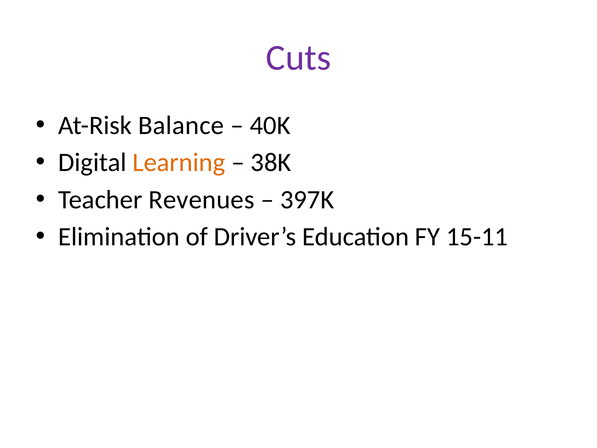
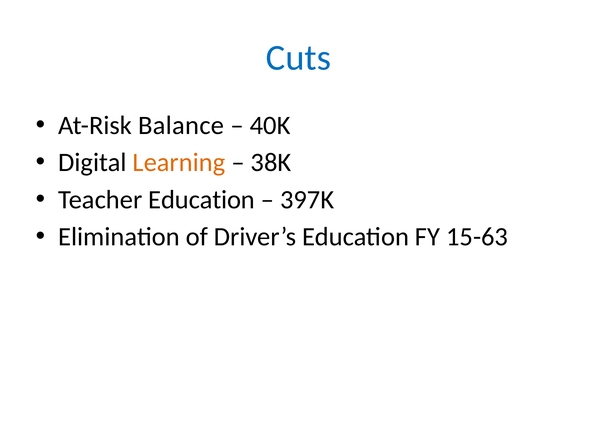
Cuts colour: purple -> blue
Teacher Revenues: Revenues -> Education
15-11: 15-11 -> 15-63
